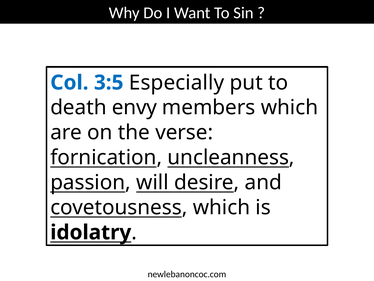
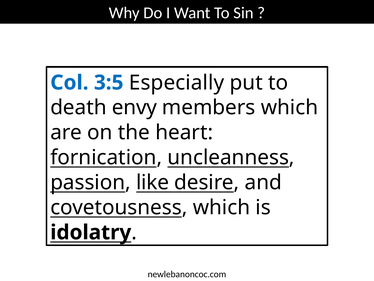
verse: verse -> heart
will: will -> like
